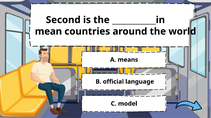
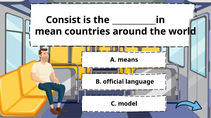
Second: Second -> Consist
